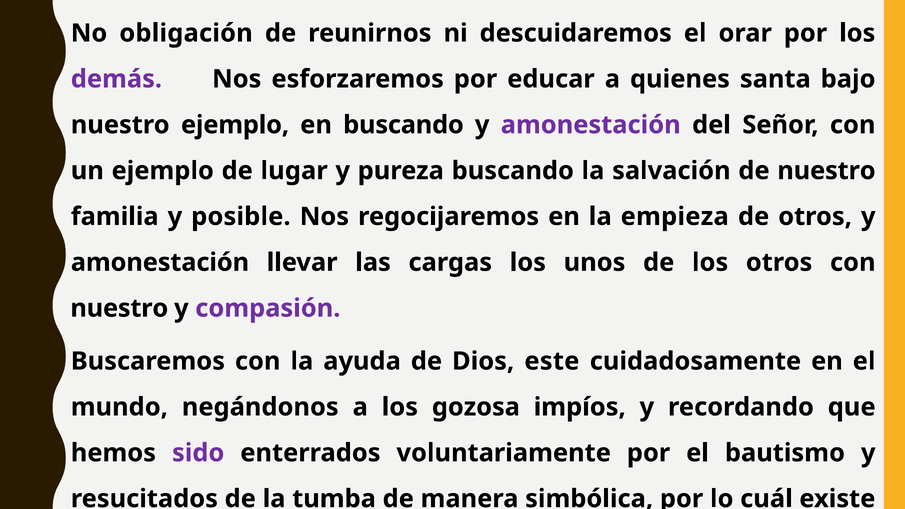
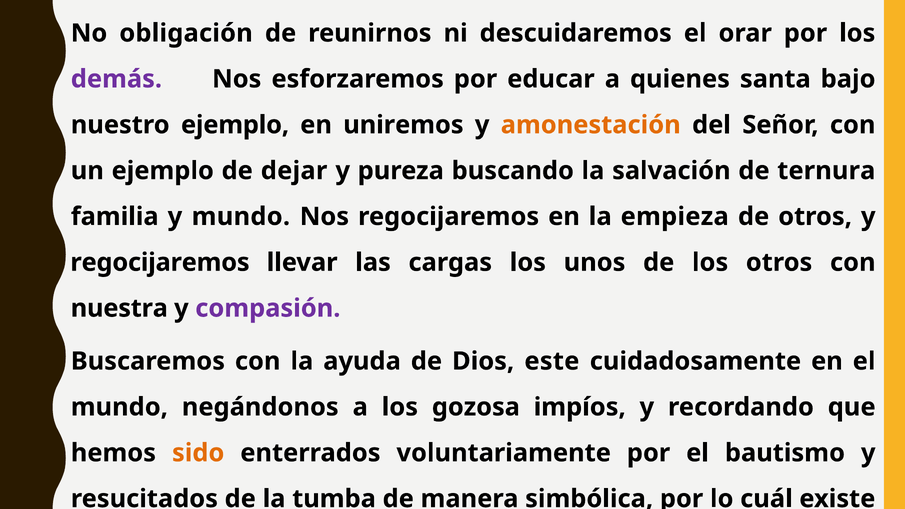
en buscando: buscando -> uniremos
amonestación at (591, 125) colour: purple -> orange
lugar: lugar -> dejar
de nuestro: nuestro -> ternura
y posible: posible -> mundo
amonestación at (160, 262): amonestación -> regocijaremos
nuestro at (119, 308): nuestro -> nuestra
sido colour: purple -> orange
